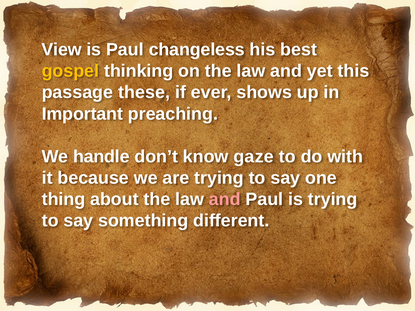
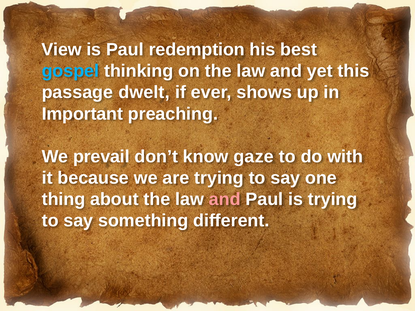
changeless: changeless -> redemption
gospel colour: yellow -> light blue
these: these -> dwelt
handle: handle -> prevail
